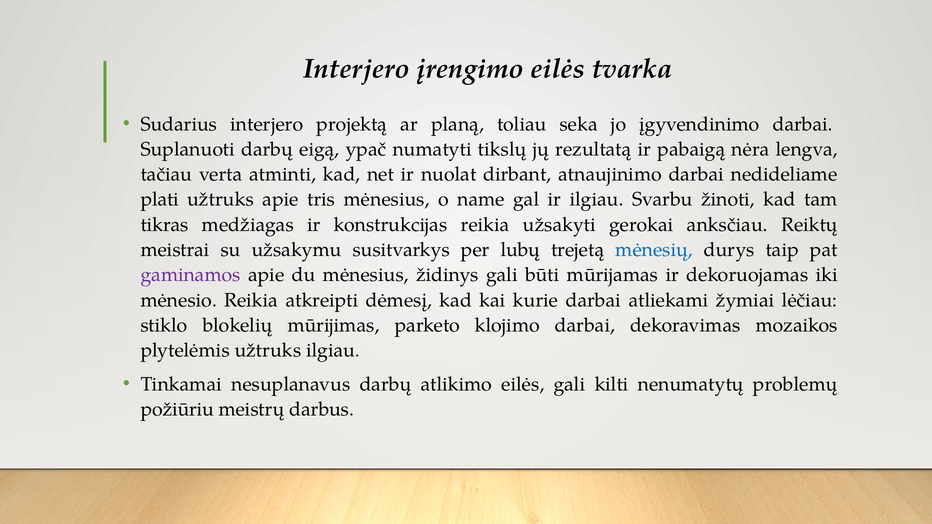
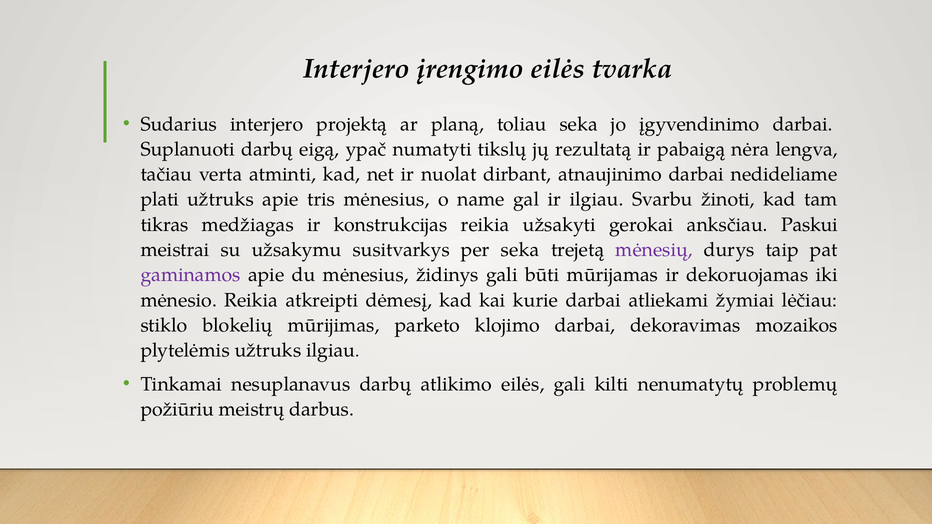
Reiktų: Reiktų -> Paskui
per lubų: lubų -> seka
mėnesių colour: blue -> purple
